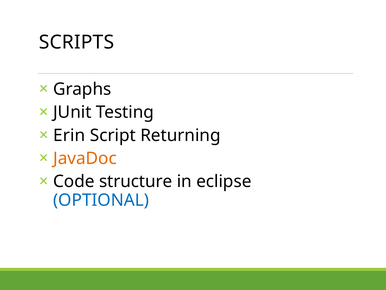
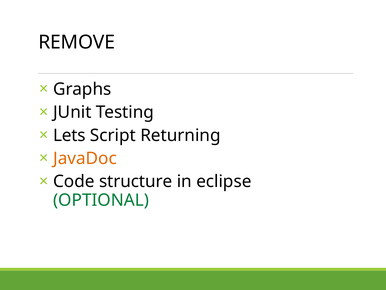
SCRIPTS: SCRIPTS -> REMOVE
Erin: Erin -> Lets
OPTIONAL colour: blue -> green
